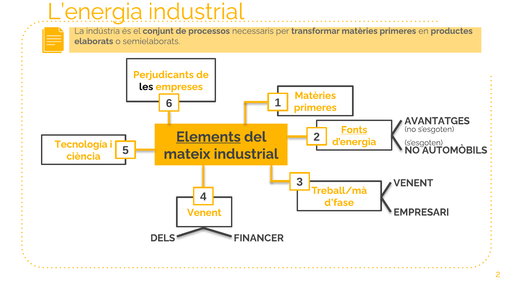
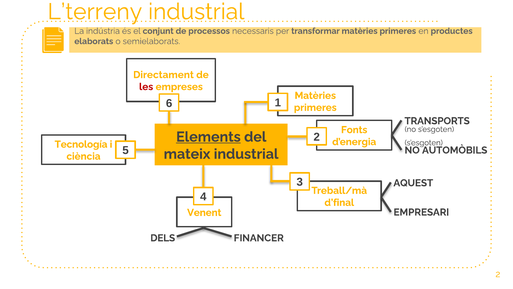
L’energia: L’energia -> L’terreny
Perjudicants: Perjudicants -> Directament
les colour: black -> red
AVANTATGES: AVANTATGES -> TRANSPORTS
Fonts underline: present -> none
3 VENENT: VENENT -> AQUEST
d’fase: d’fase -> d’final
